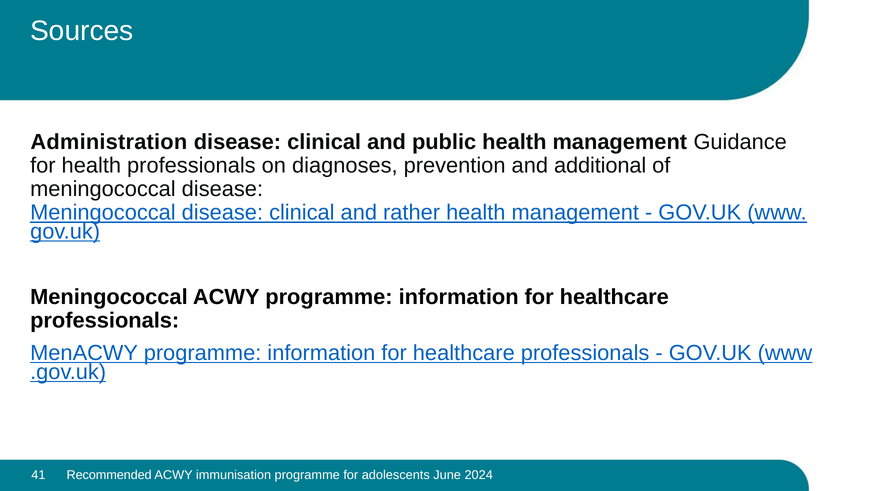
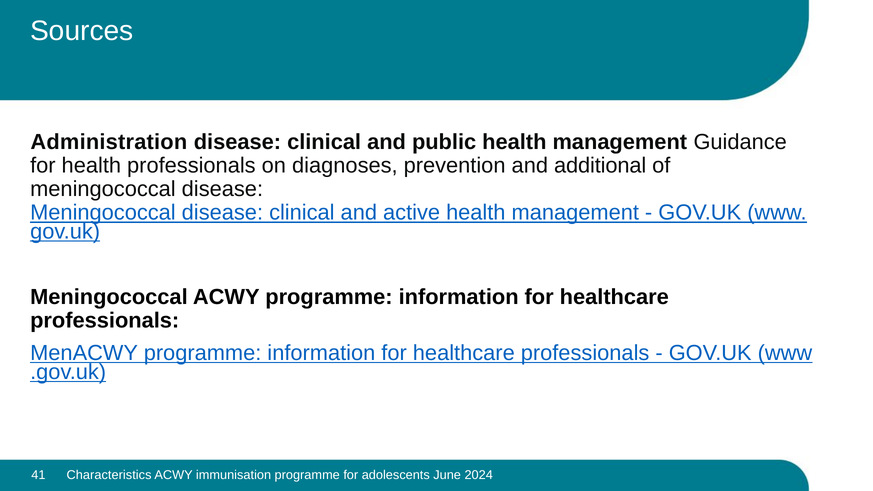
rather: rather -> active
Recommended: Recommended -> Characteristics
